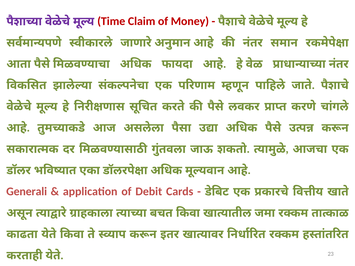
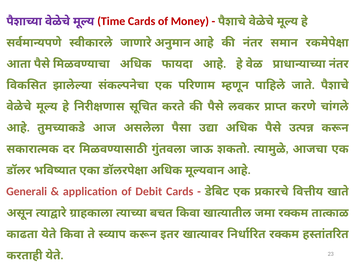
Time Claim: Claim -> Cards
